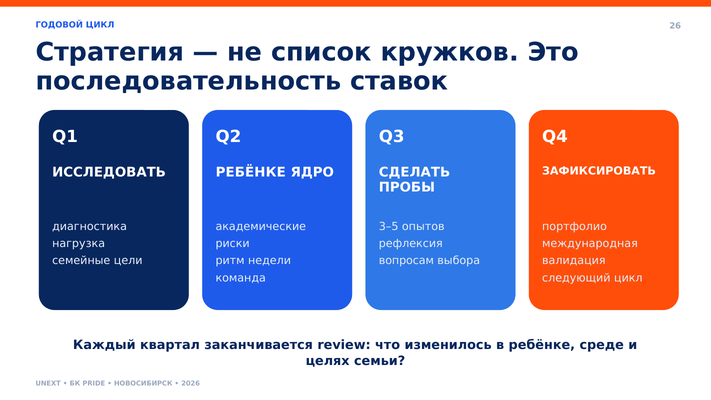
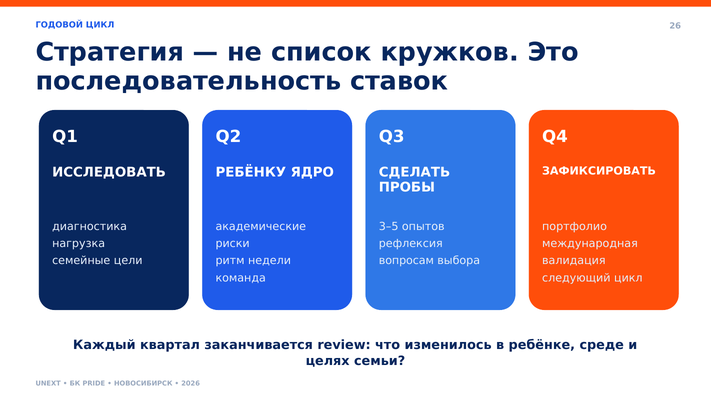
РЕБЁНКЕ at (251, 172): РЕБЁНКЕ -> РЕБЁНКУ
